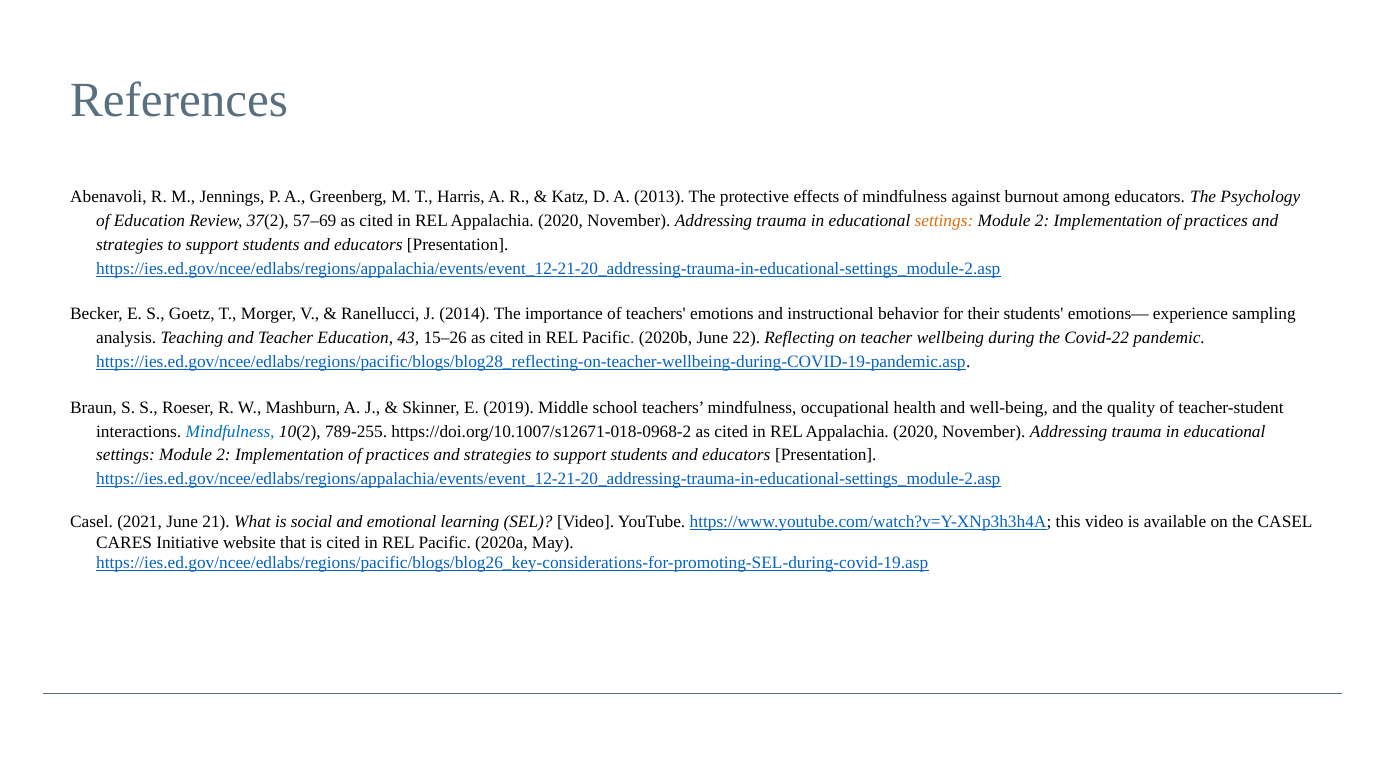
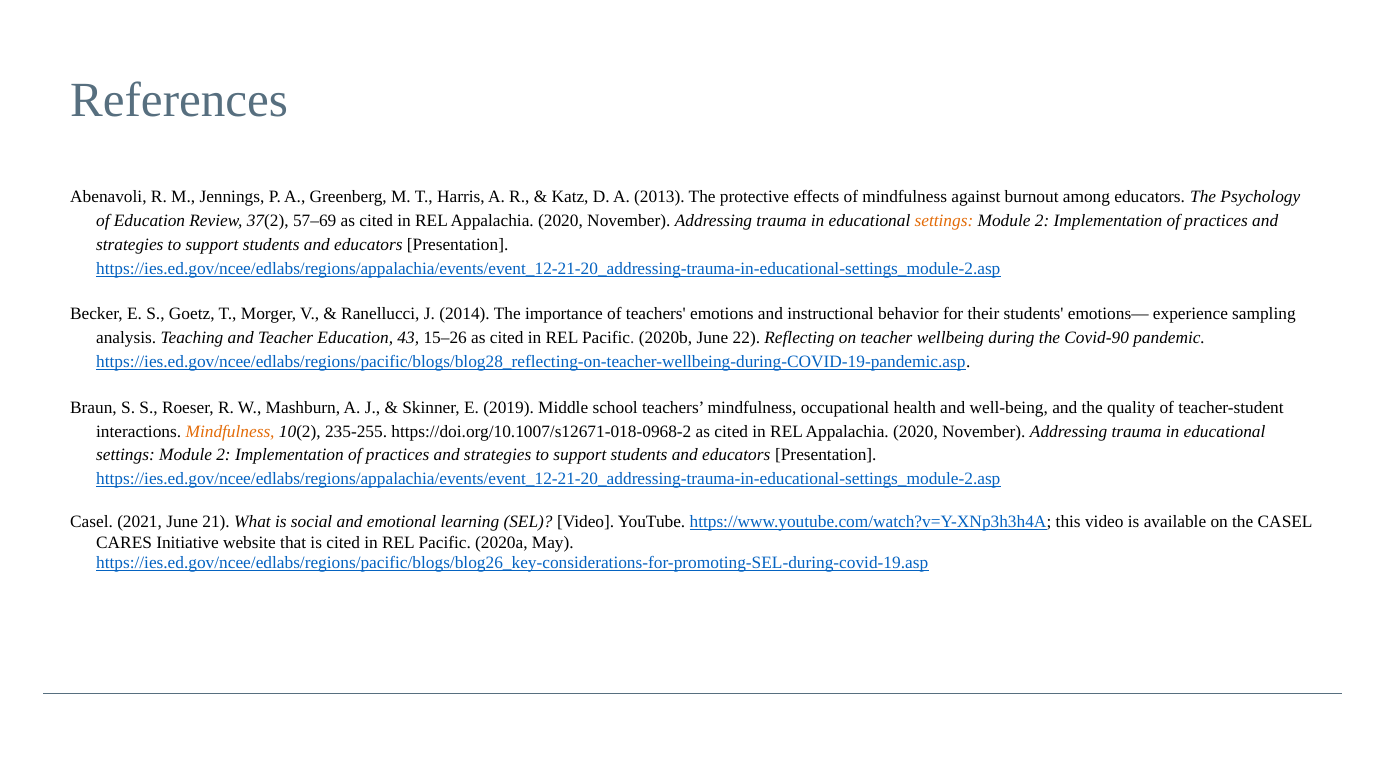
Covid-22: Covid-22 -> Covid-90
Mindfulness at (230, 431) colour: blue -> orange
789-255: 789-255 -> 235-255
